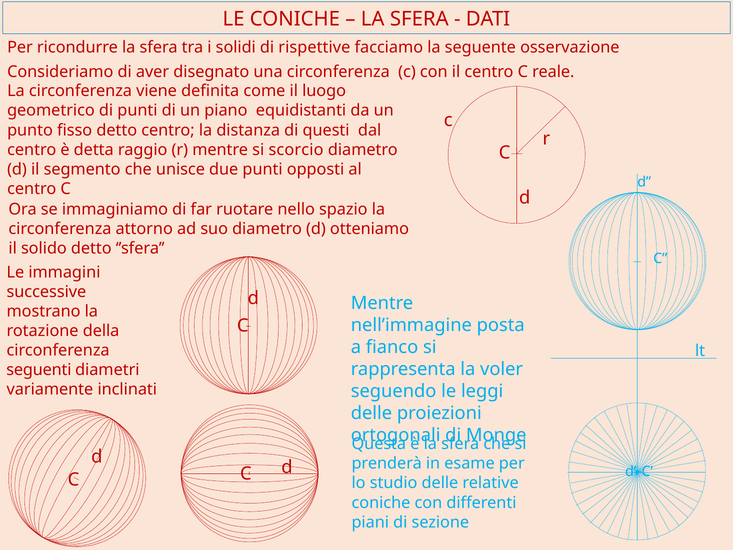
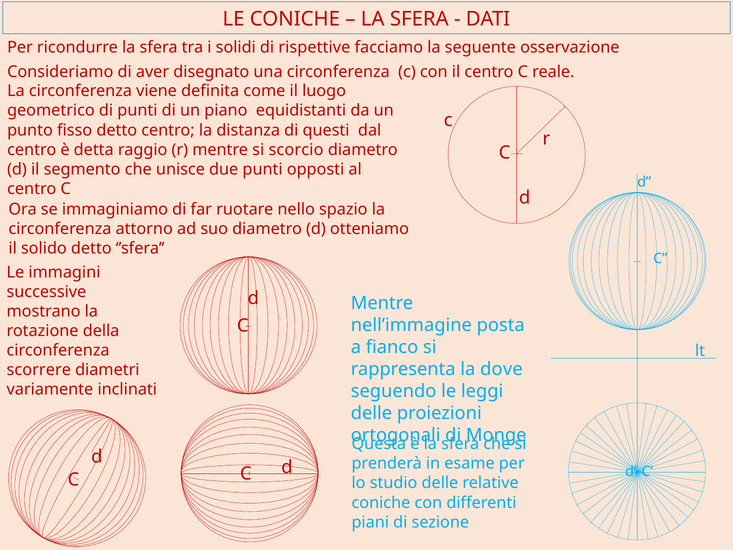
voler: voler -> dove
seguenti: seguenti -> scorrere
